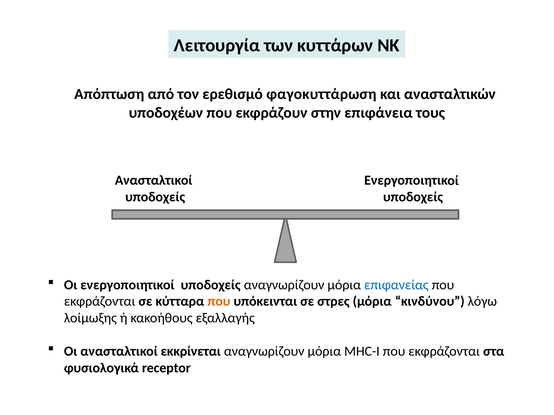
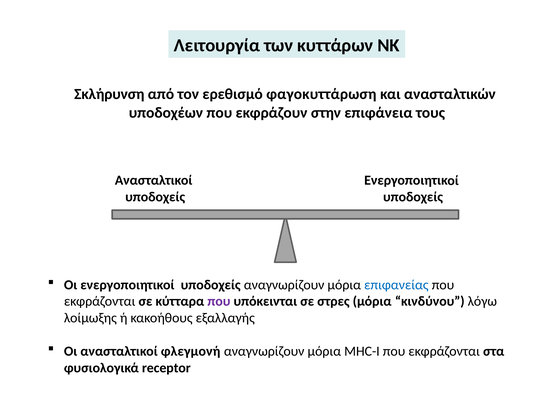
Απόπτωση: Απόπτωση -> Σκλήρυνση
που at (219, 302) colour: orange -> purple
εκκρίνεται: εκκρίνεται -> φλεγμονή
